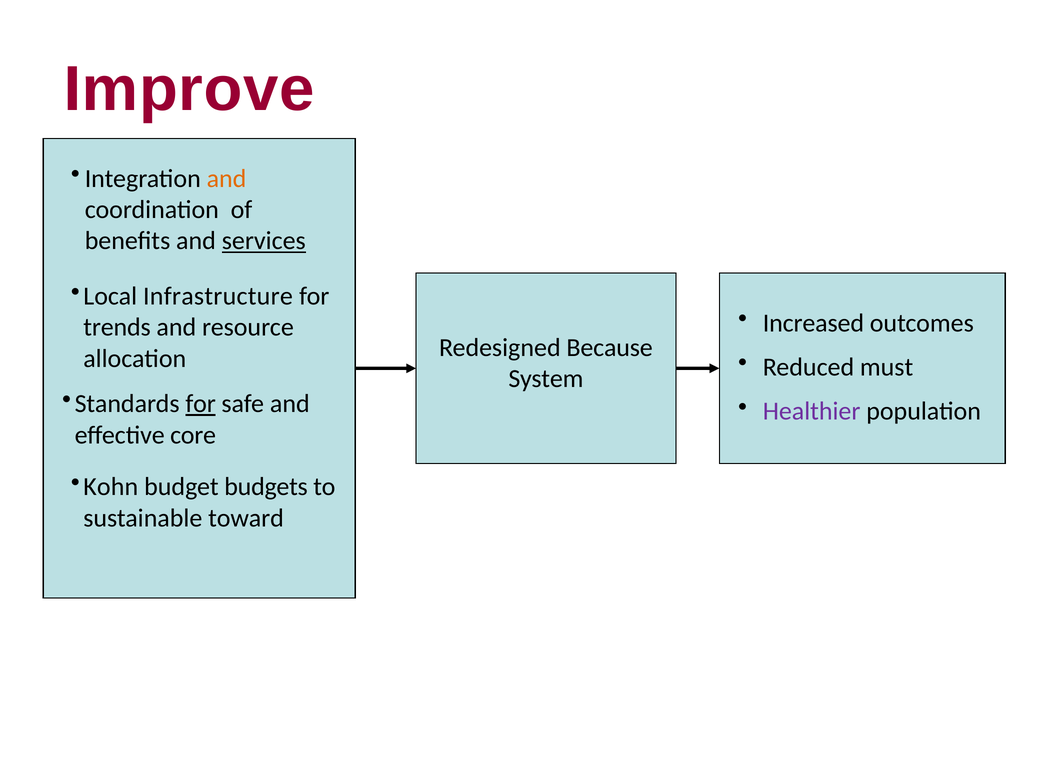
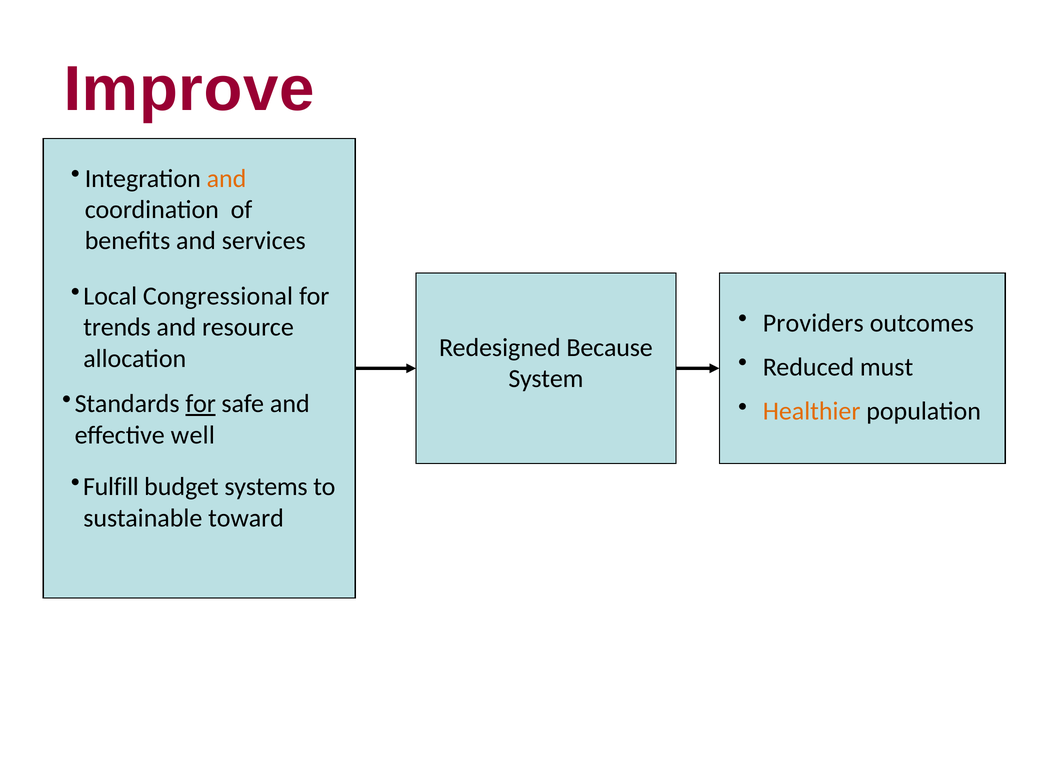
services underline: present -> none
Infrastructure: Infrastructure -> Congressional
Increased: Increased -> Providers
Healthier colour: purple -> orange
core: core -> well
Kohn: Kohn -> Fulfill
budgets: budgets -> systems
